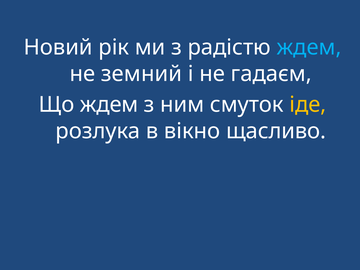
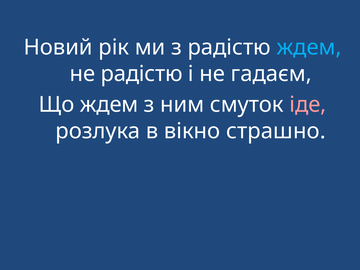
не земний: земний -> радістю
іде colour: yellow -> pink
щасливо: щасливо -> страшно
